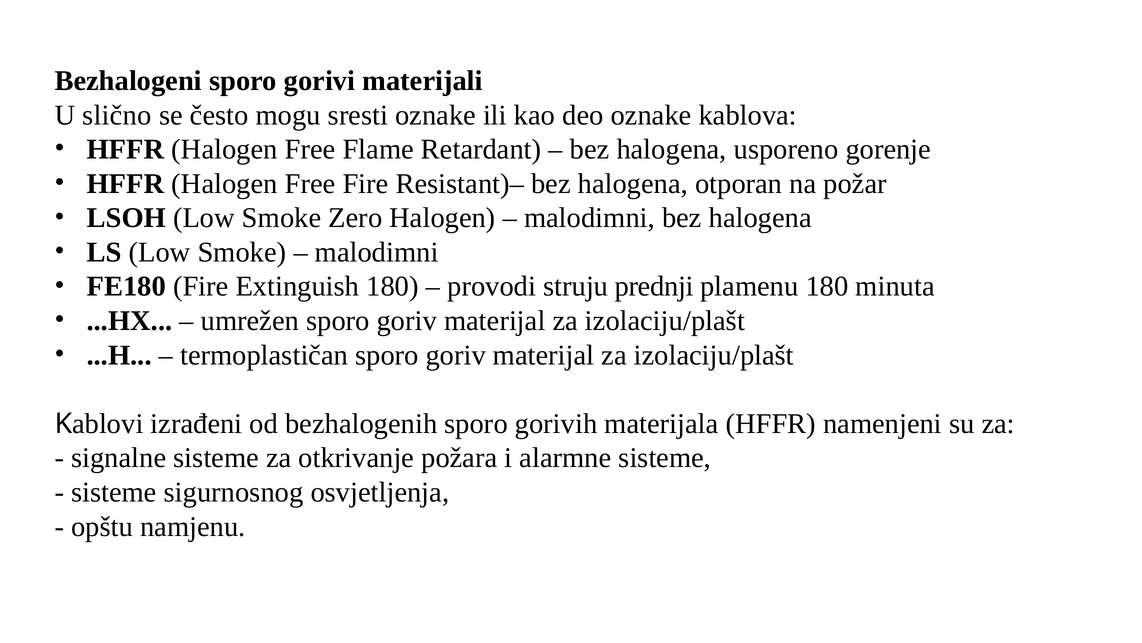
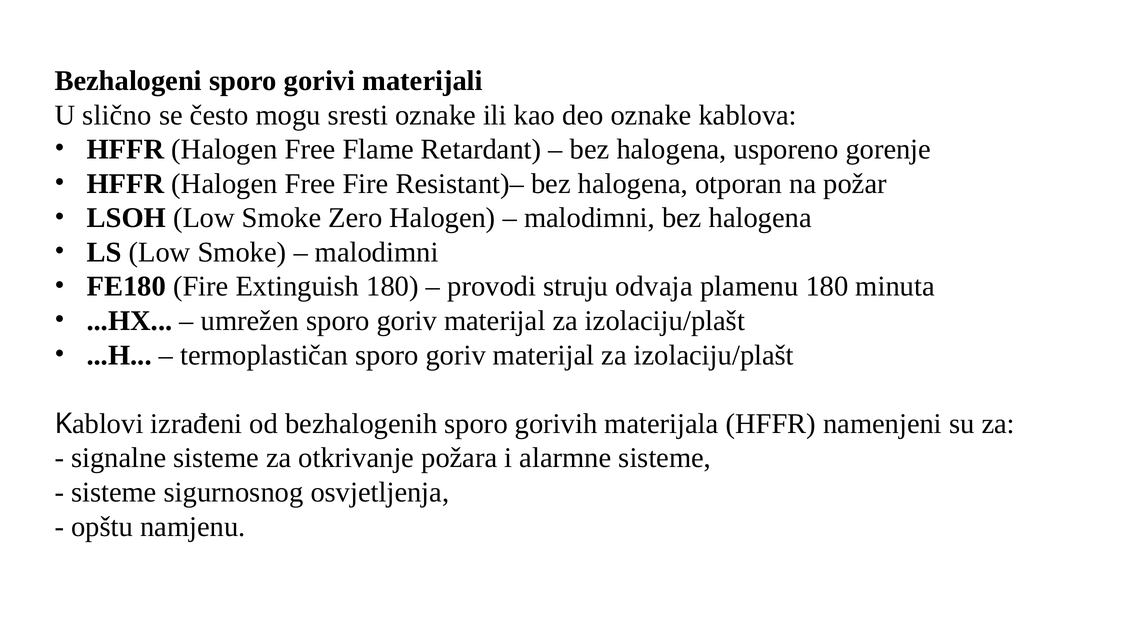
prednji: prednji -> odvaja
